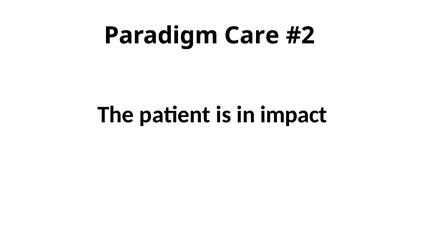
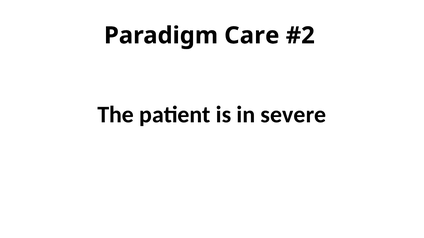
impact: impact -> severe
